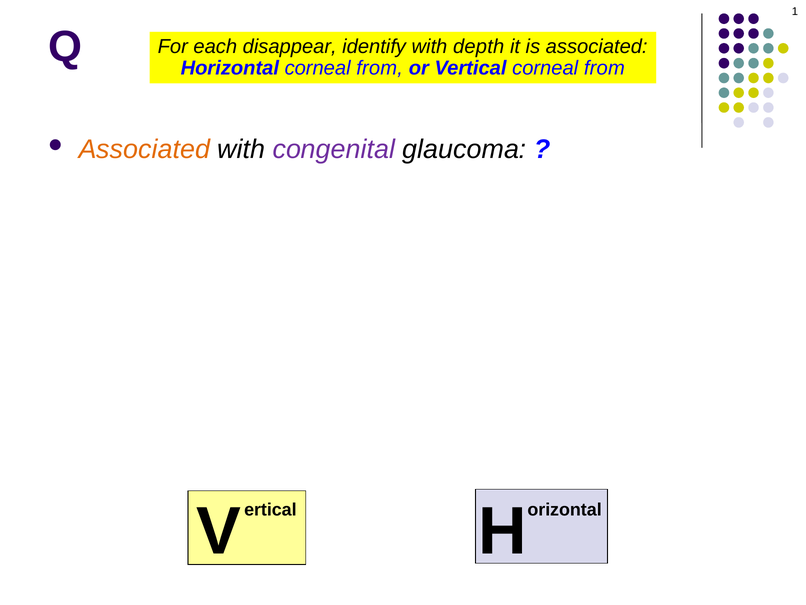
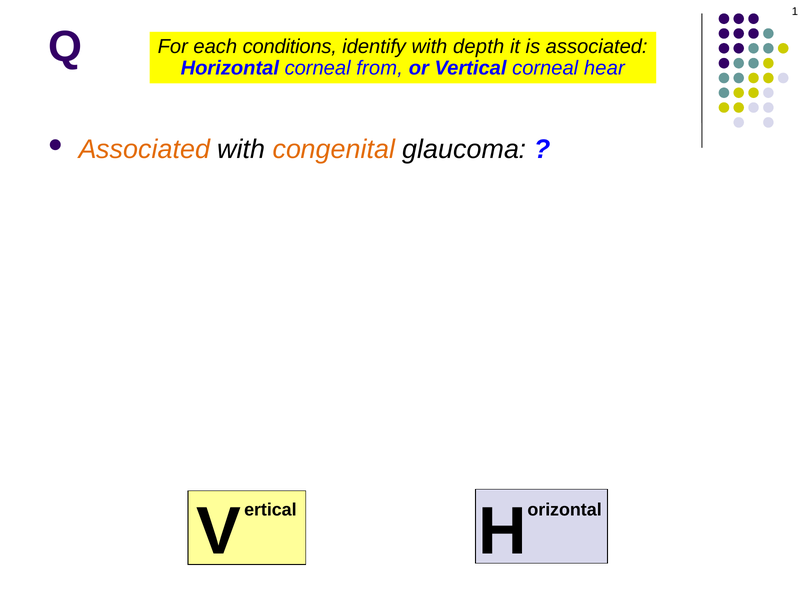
disappear: disappear -> conditions
Vertical corneal from: from -> hear
congenital colour: purple -> orange
